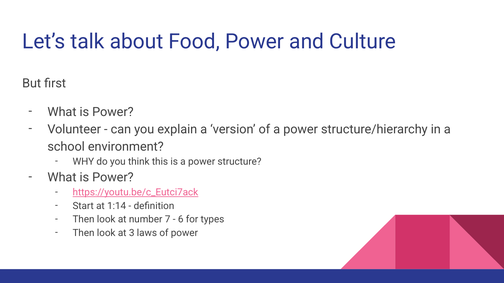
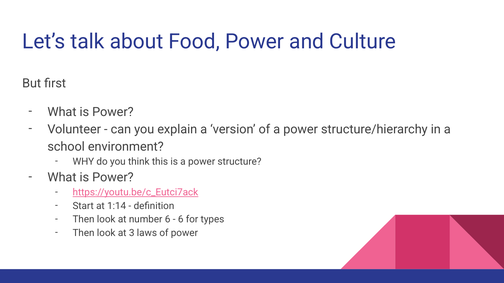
number 7: 7 -> 6
